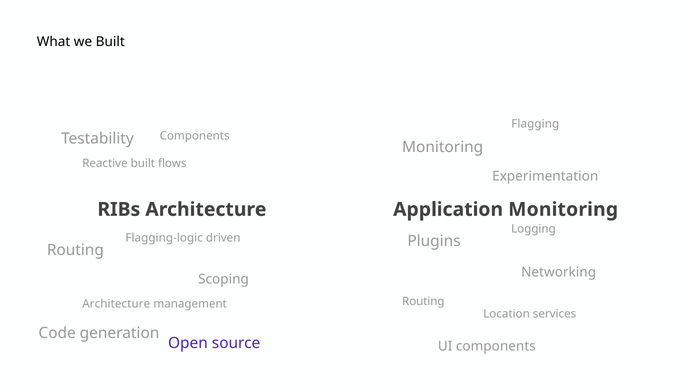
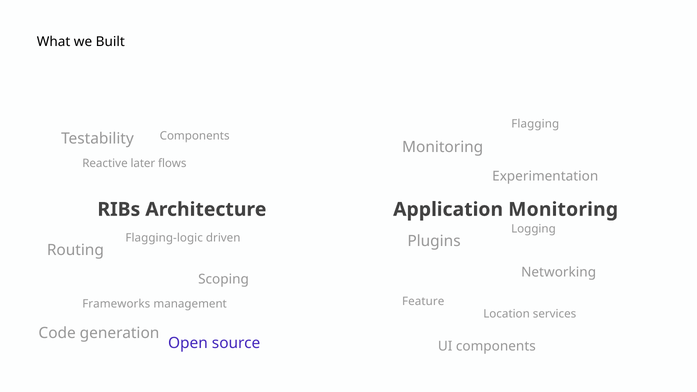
Reactive built: built -> later
Routing at (423, 301): Routing -> Feature
Architecture at (116, 304): Architecture -> Frameworks
